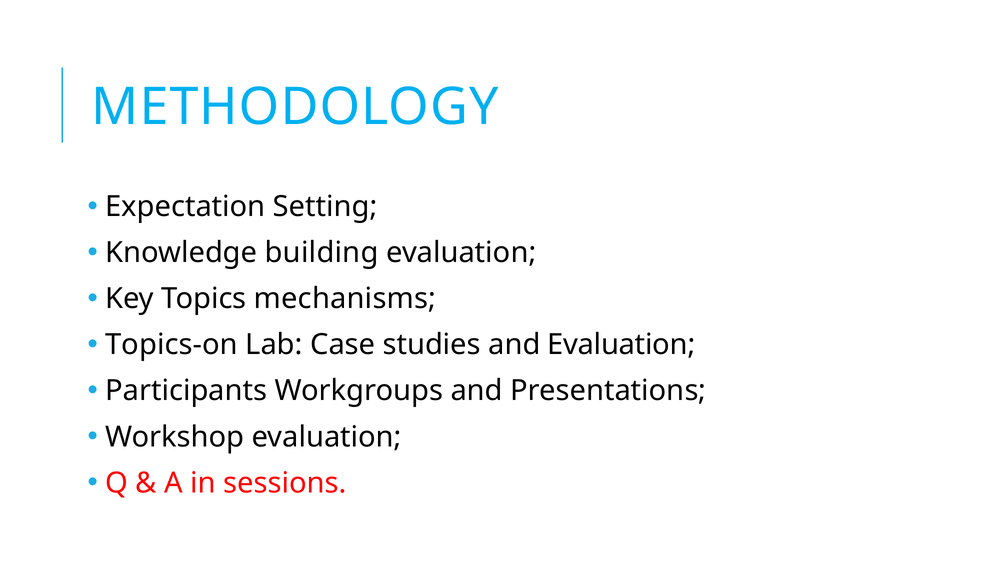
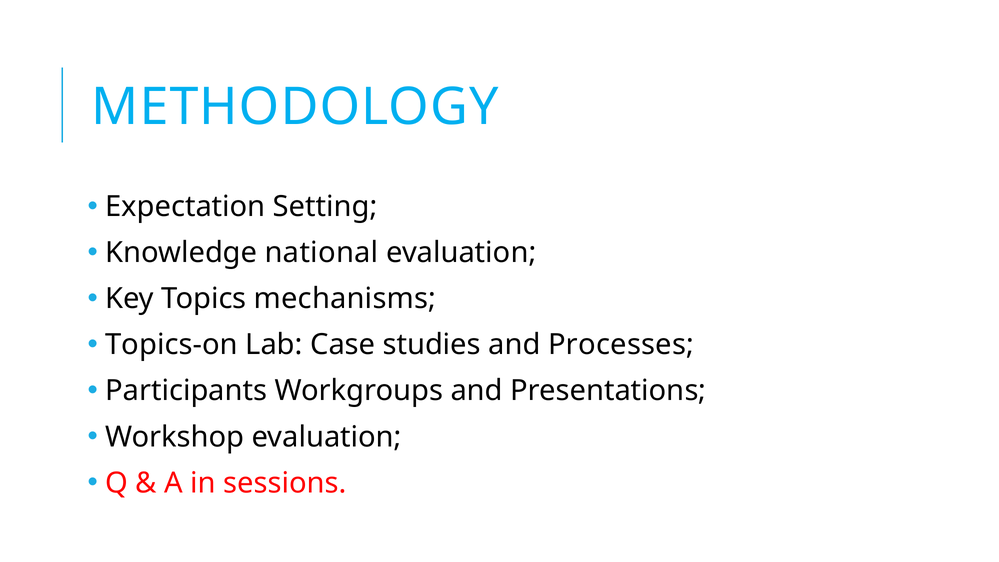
building: building -> national
and Evaluation: Evaluation -> Processes
